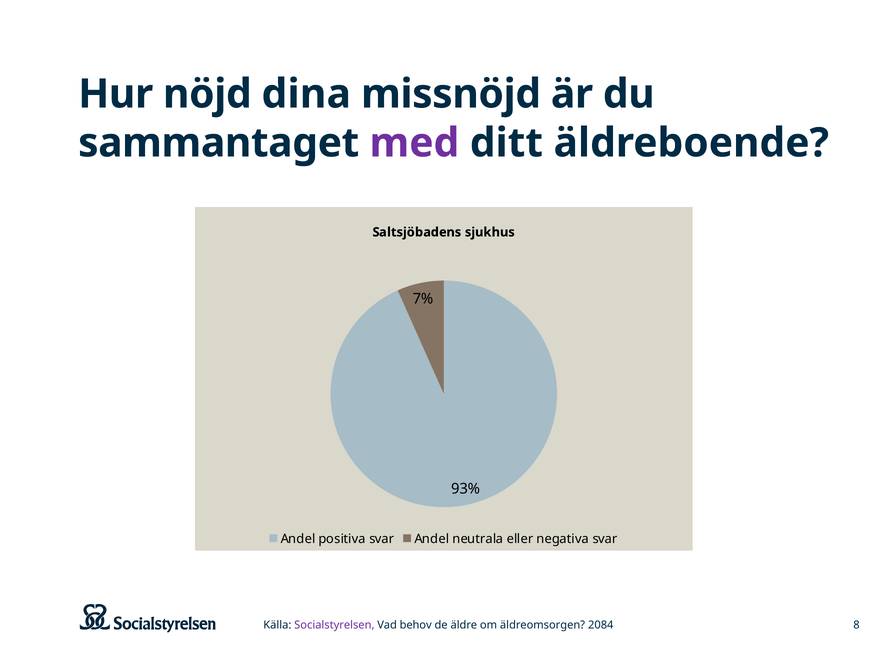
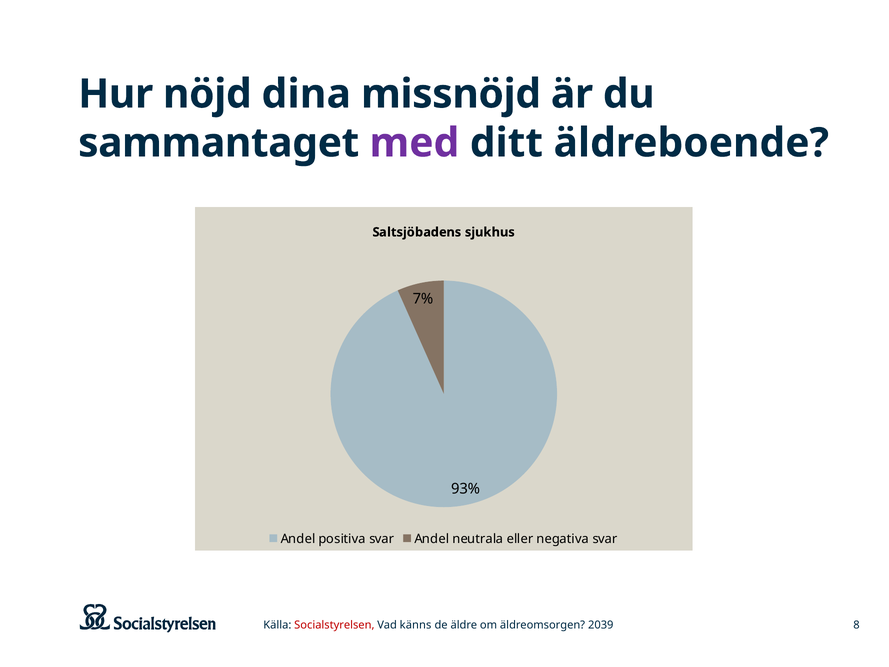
Socialstyrelsen colour: purple -> red
behov: behov -> känns
2084: 2084 -> 2039
